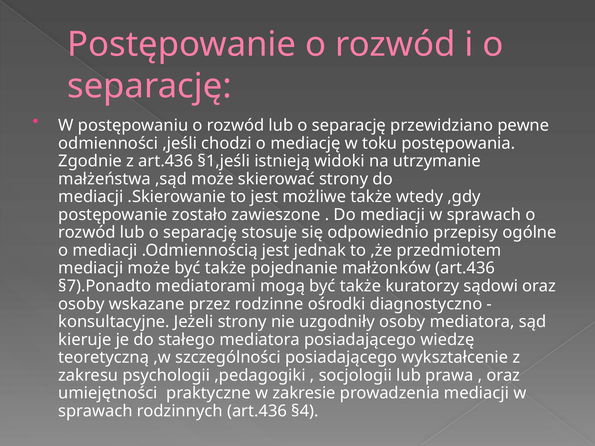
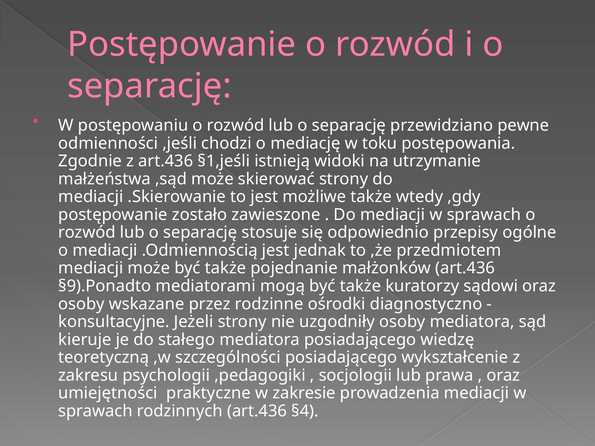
§7).Ponadto: §7).Ponadto -> §9).Ponadto
